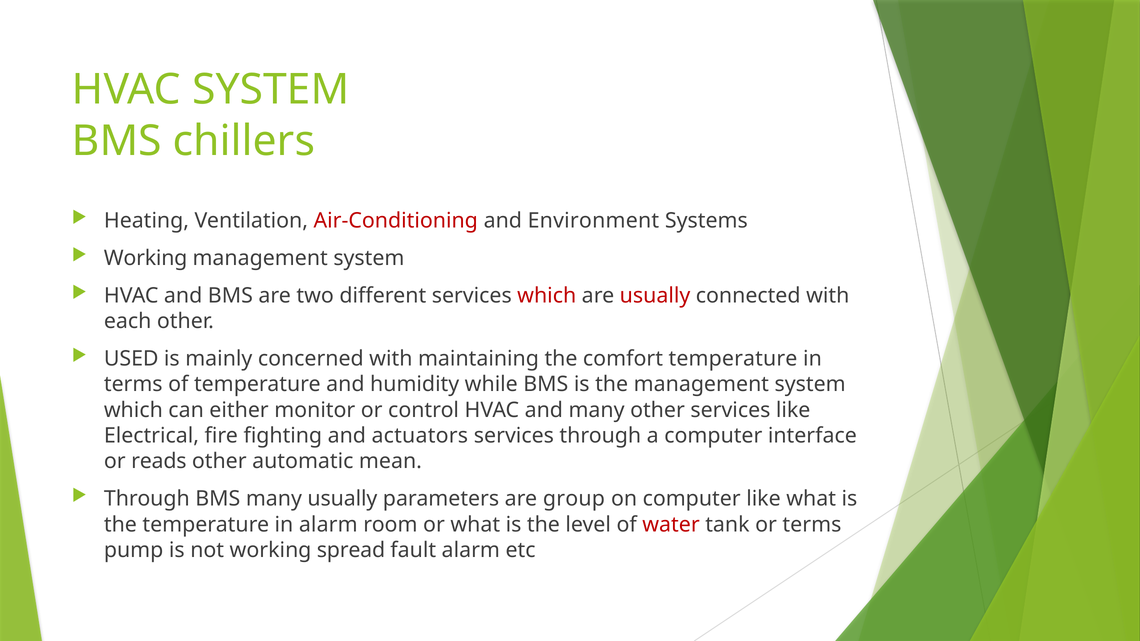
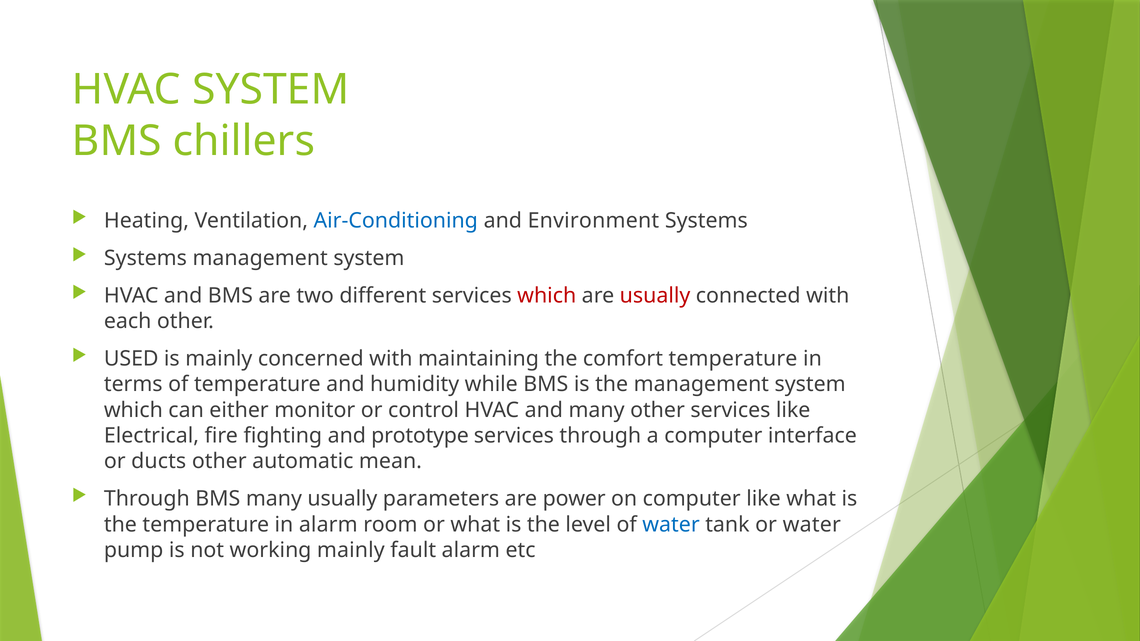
Air-Conditioning colour: red -> blue
Working at (146, 258): Working -> Systems
actuators: actuators -> prototype
reads: reads -> ducts
group: group -> power
water at (671, 525) colour: red -> blue
or terms: terms -> water
working spread: spread -> mainly
